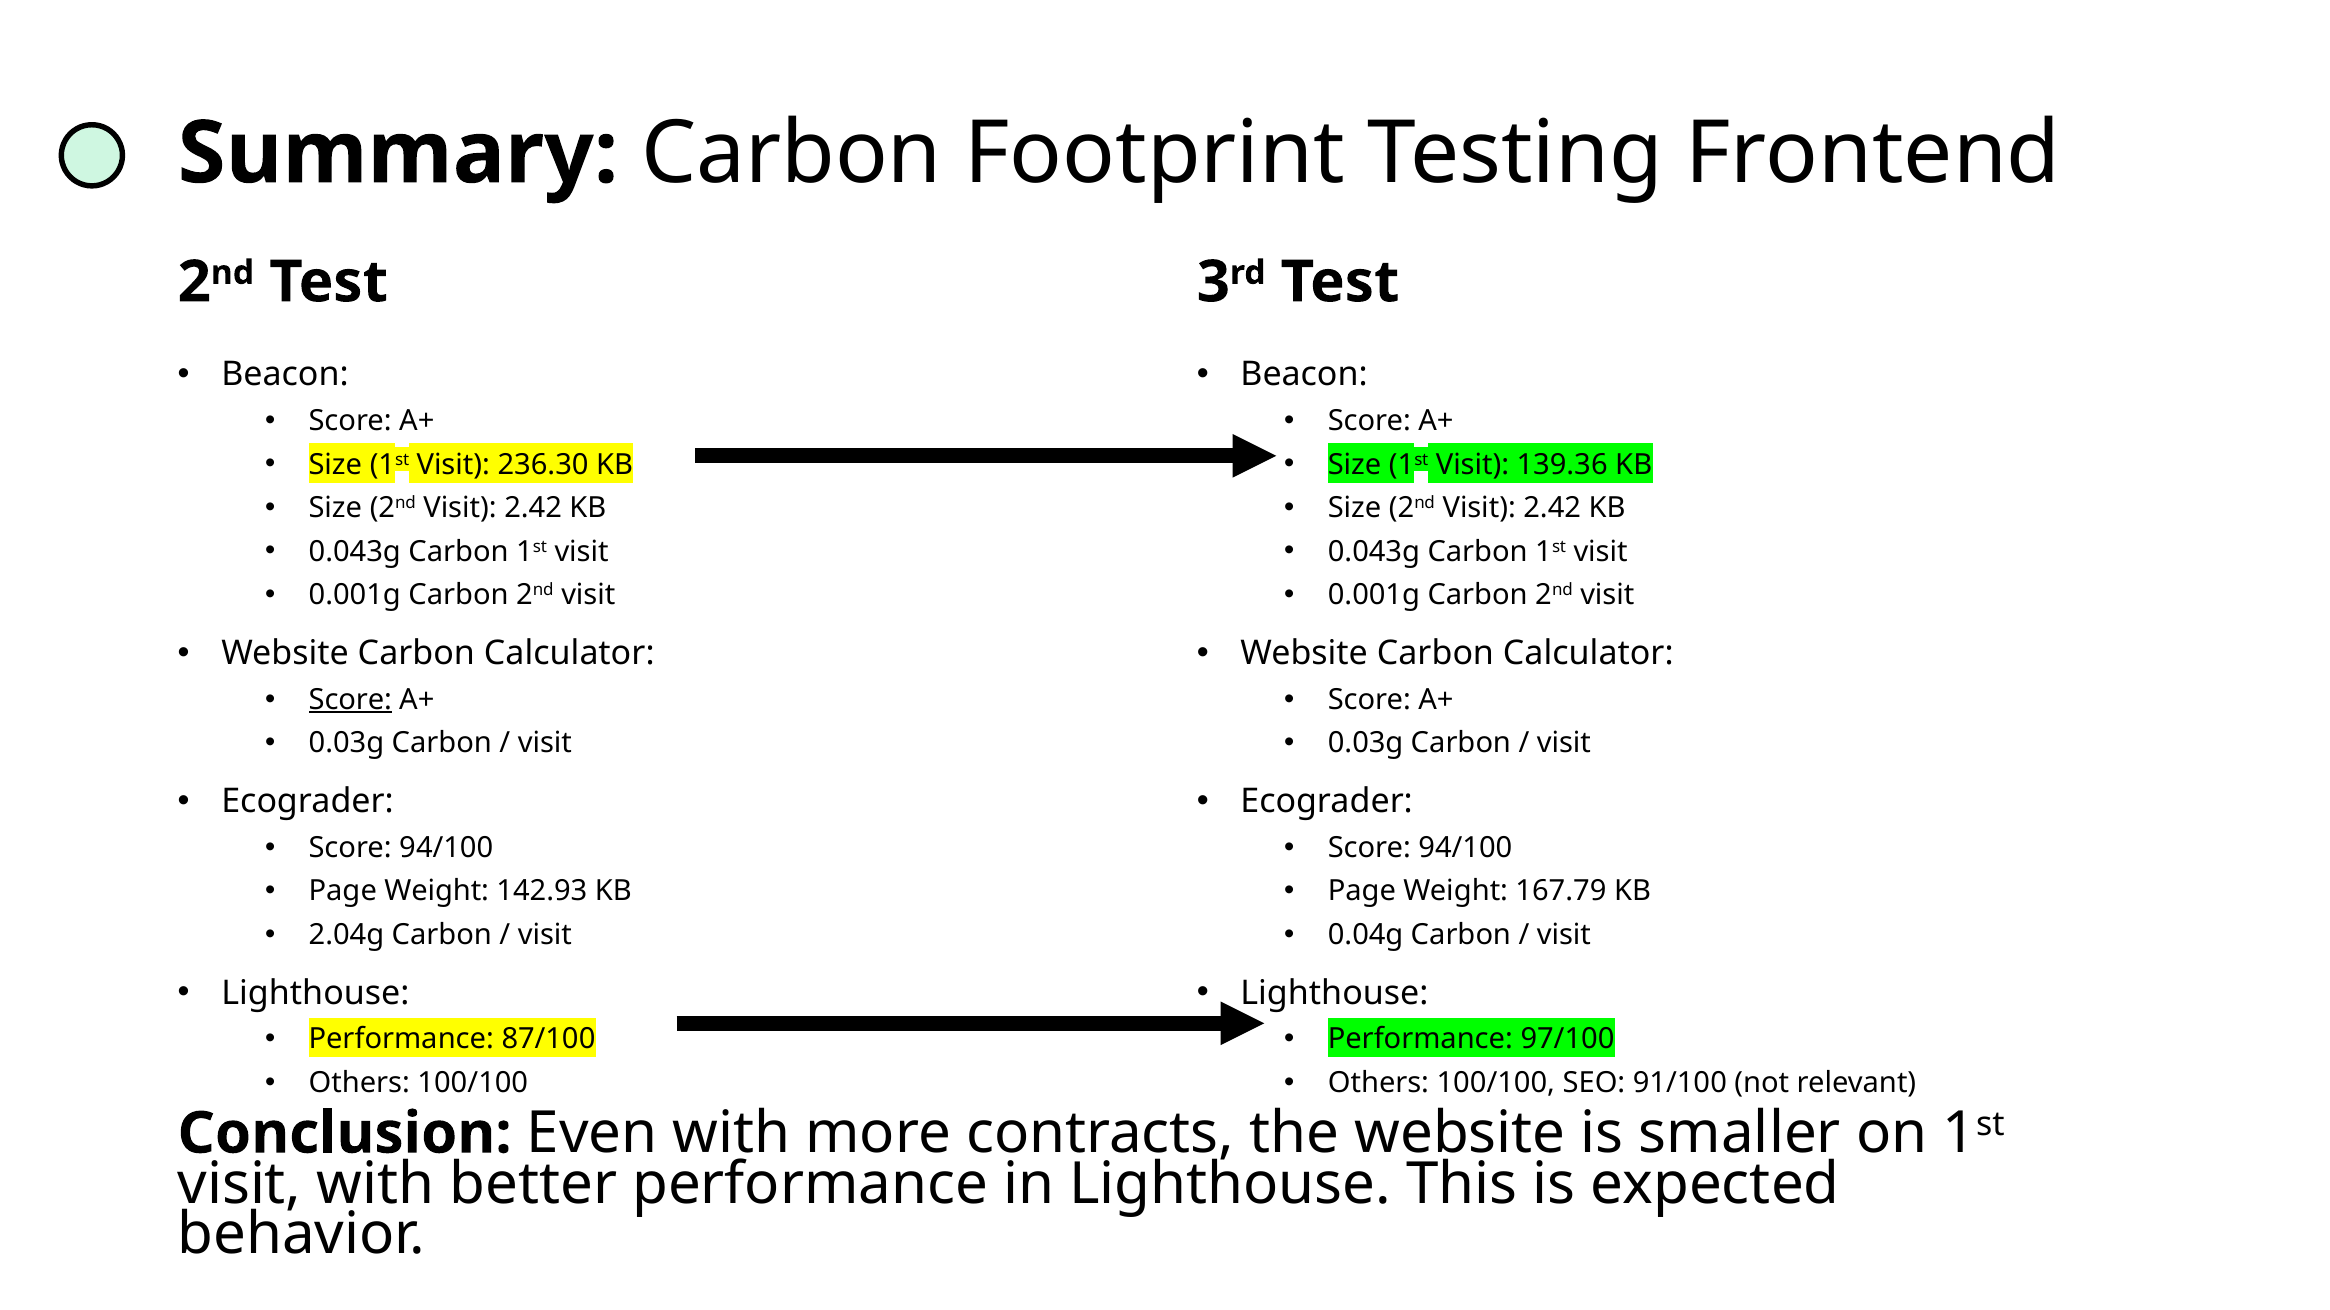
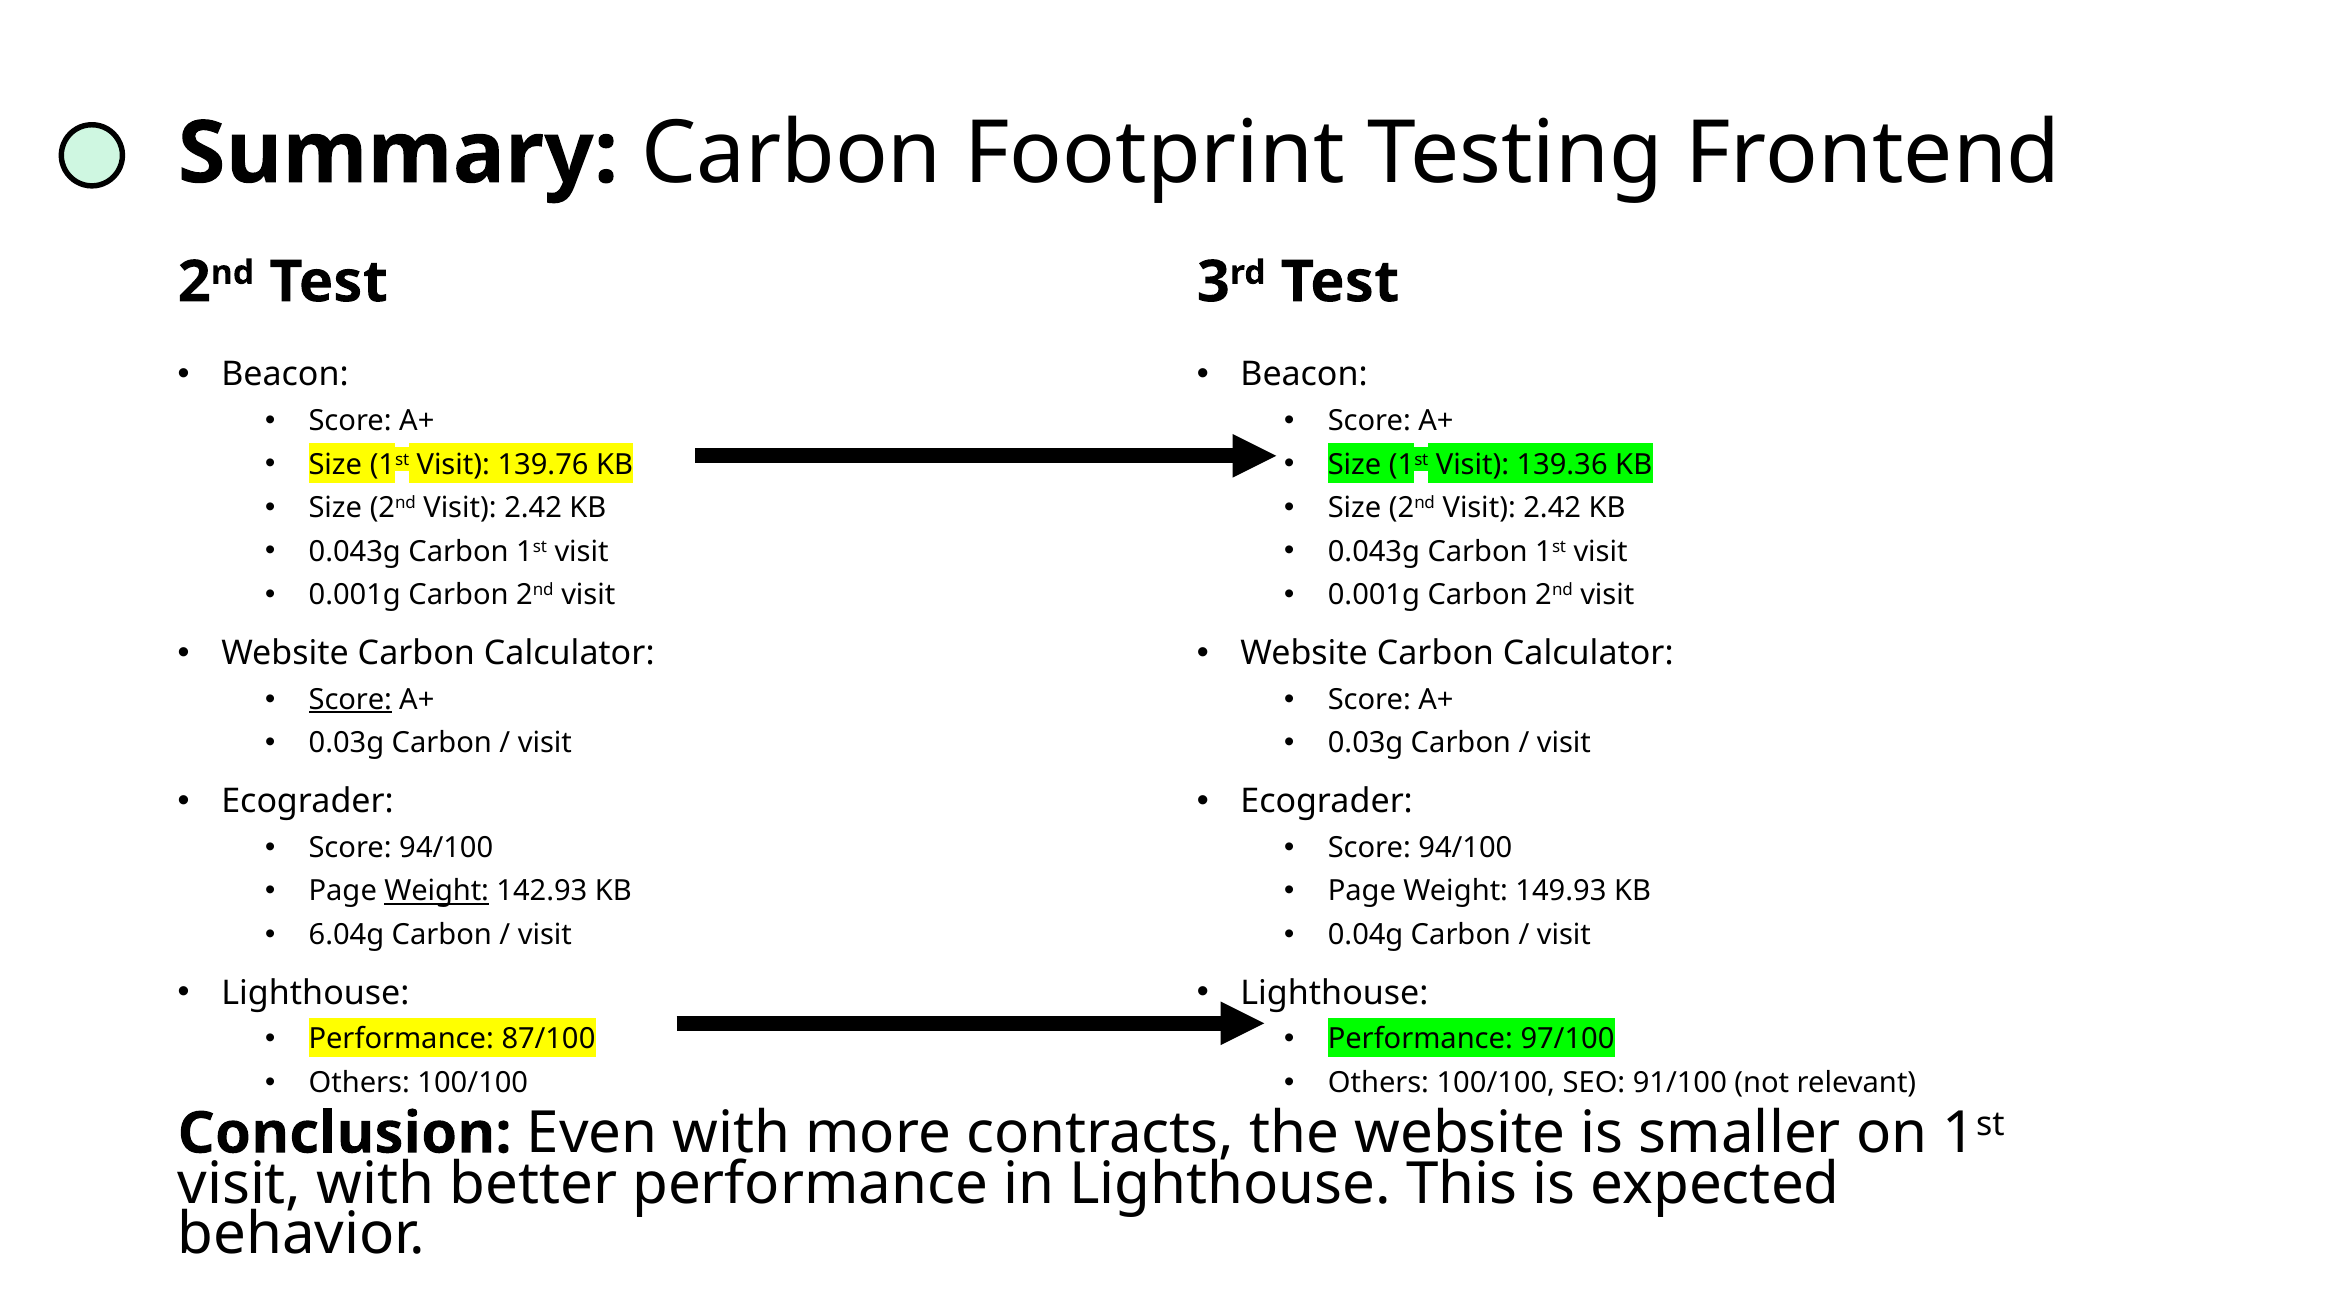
236.30: 236.30 -> 139.76
Weight at (437, 892) underline: none -> present
167.79: 167.79 -> 149.93
2.04g: 2.04g -> 6.04g
